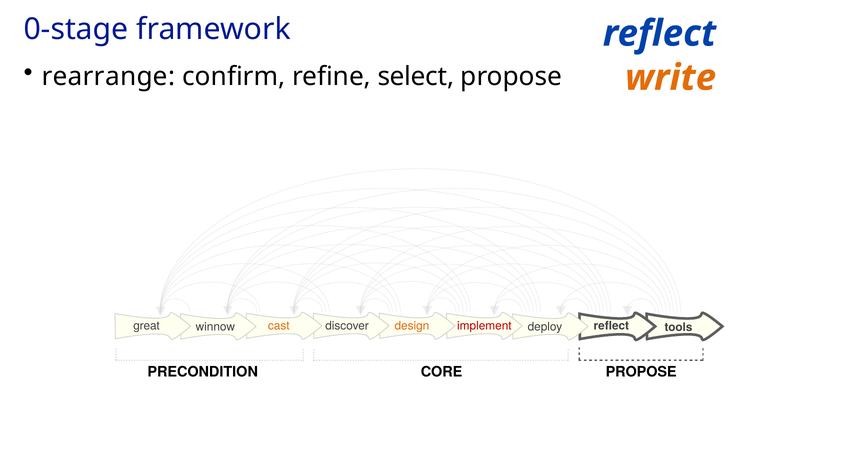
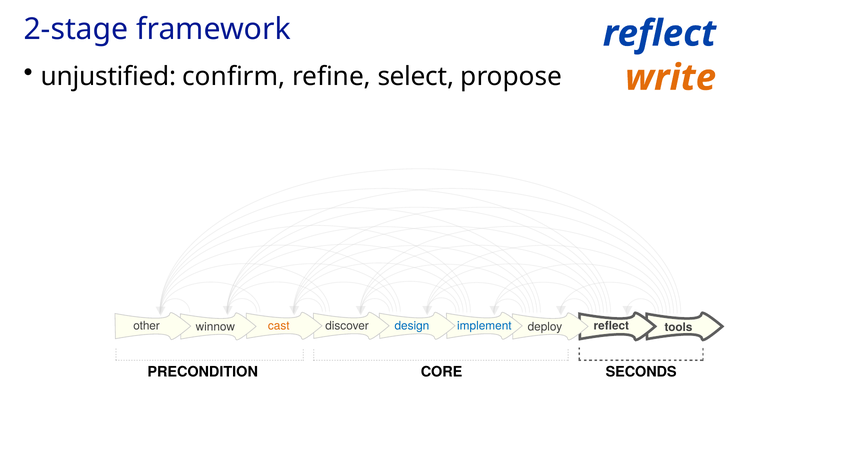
0-stage: 0-stage -> 2-stage
rearrange: rearrange -> unjustified
great: great -> other
design colour: orange -> blue
implement colour: red -> blue
PRECONDITION PROPOSE: PROPOSE -> SECONDS
